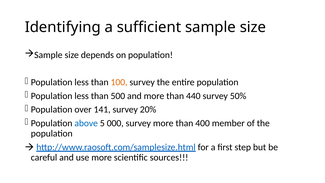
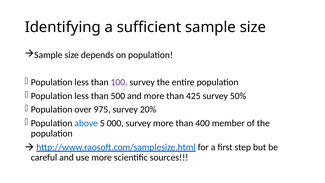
100 colour: orange -> purple
440: 440 -> 425
141: 141 -> 975
